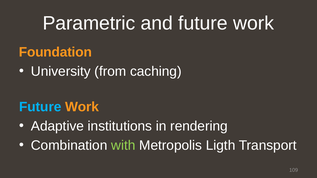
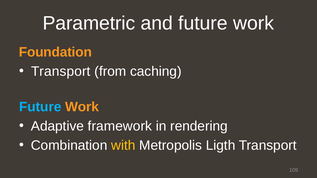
University at (61, 72): University -> Transport
institutions: institutions -> framework
with colour: light green -> yellow
